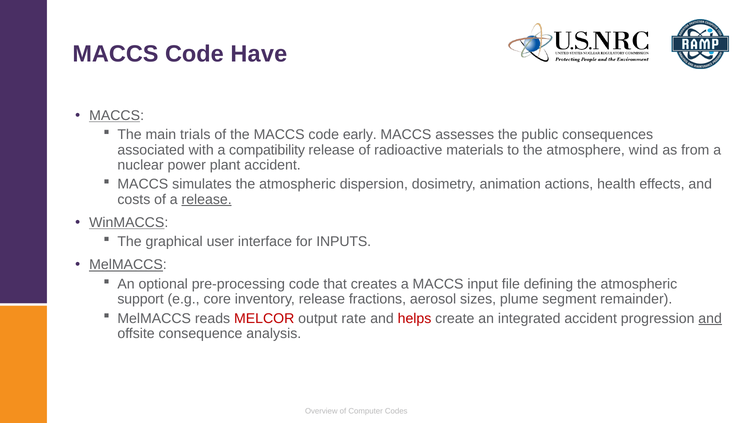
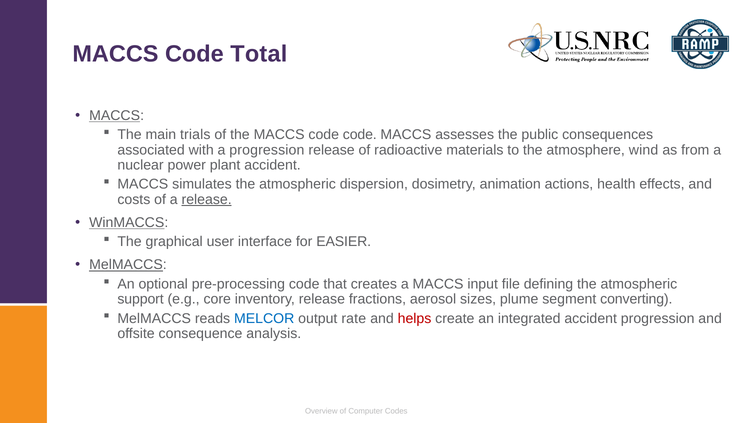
Have: Have -> Total
code early: early -> code
a compatibility: compatibility -> progression
INPUTS: INPUTS -> EASIER
remainder: remainder -> converting
MELCOR colour: red -> blue
and at (710, 318) underline: present -> none
